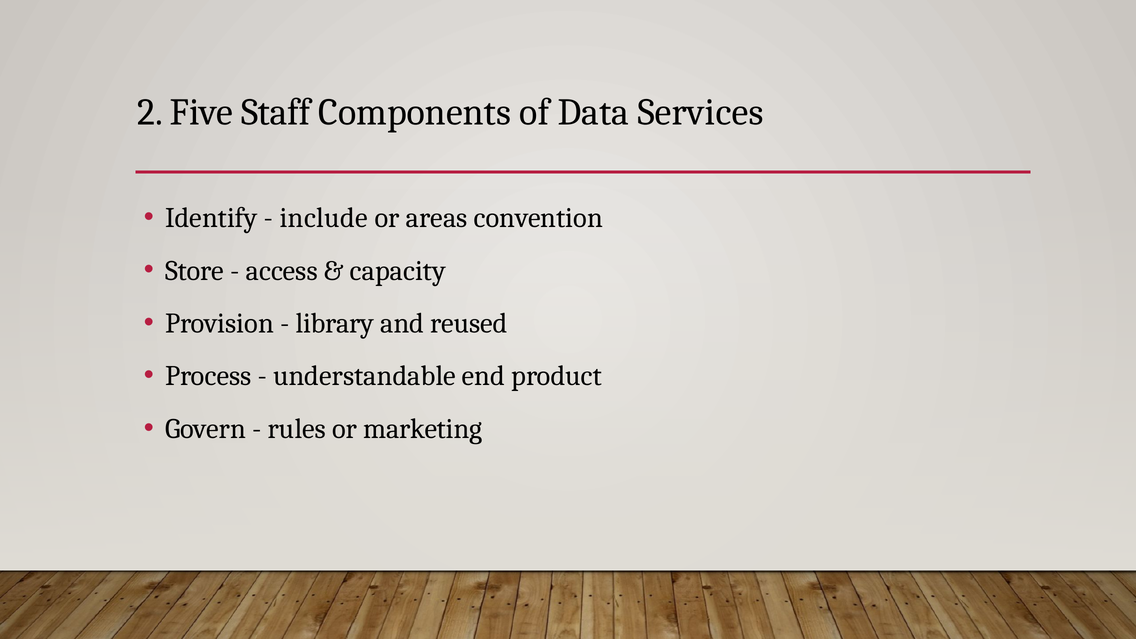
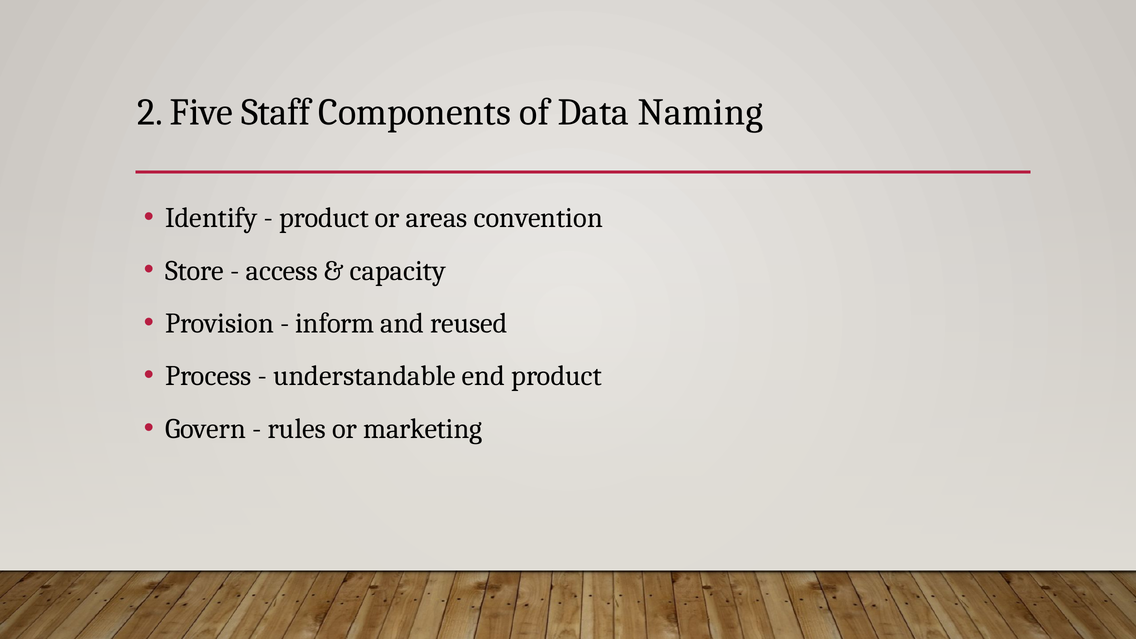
Services: Services -> Naming
include at (324, 218): include -> product
library: library -> inform
